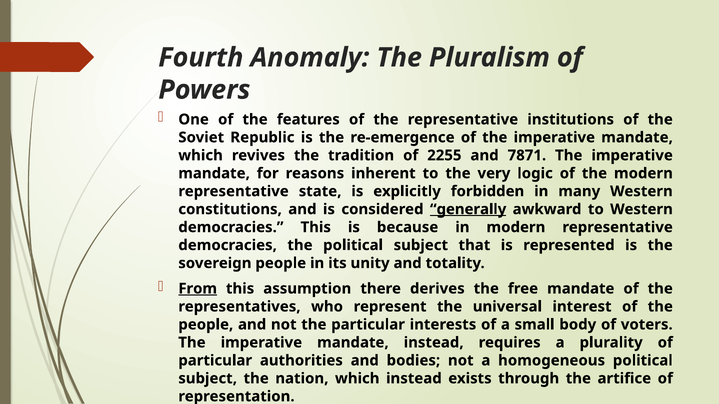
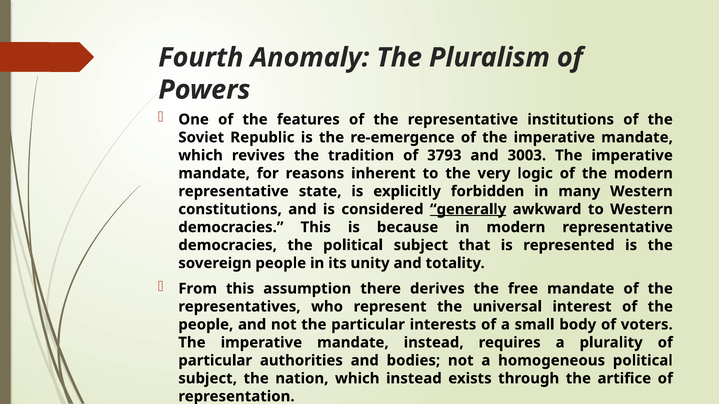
2255: 2255 -> 3793
7871: 7871 -> 3003
From underline: present -> none
